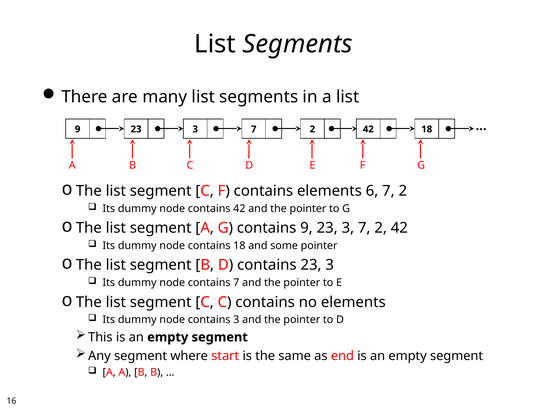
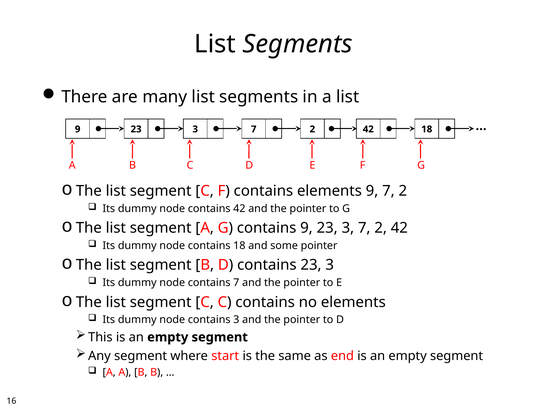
elements 6: 6 -> 9
